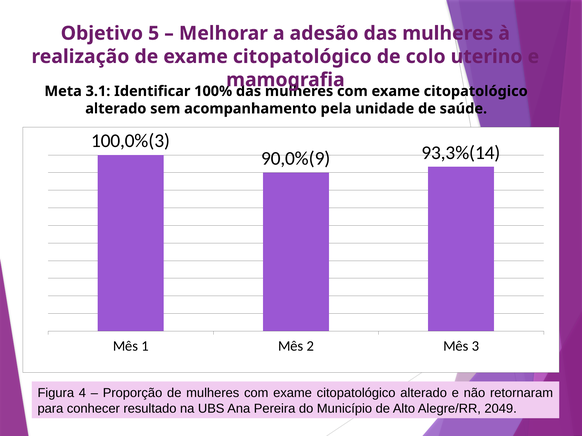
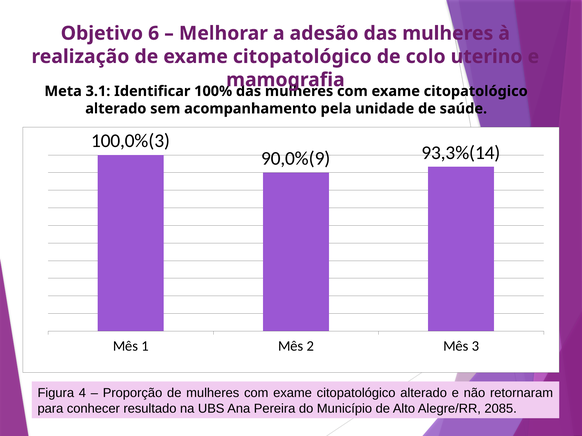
5: 5 -> 6
2049: 2049 -> 2085
